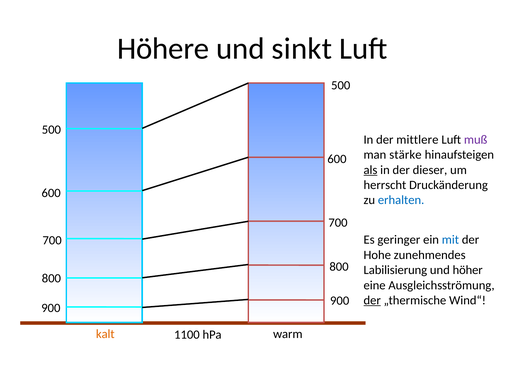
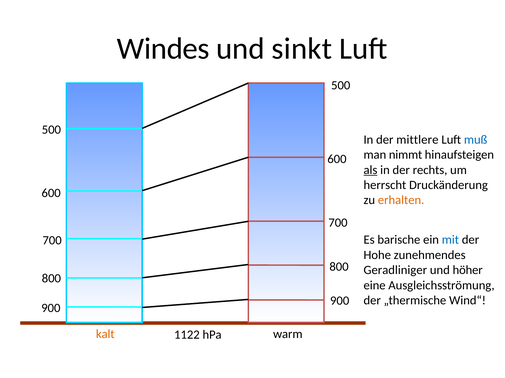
Höhere: Höhere -> Windes
muß colour: purple -> blue
stärke: stärke -> nimmt
dieser: dieser -> rechts
erhalten colour: blue -> orange
geringer: geringer -> barische
Labilisierung: Labilisierung -> Geradliniger
der at (372, 301) underline: present -> none
1100: 1100 -> 1122
